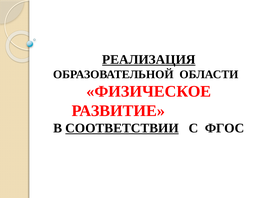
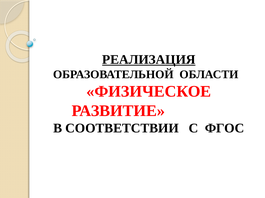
СООТВЕТСТВИИ underline: present -> none
